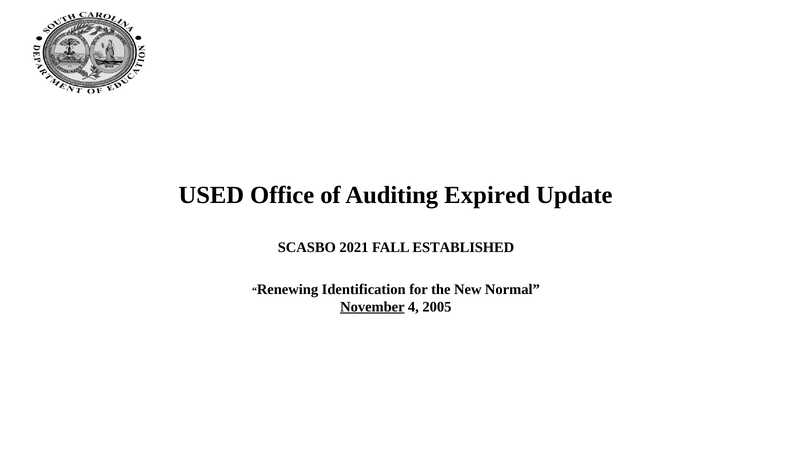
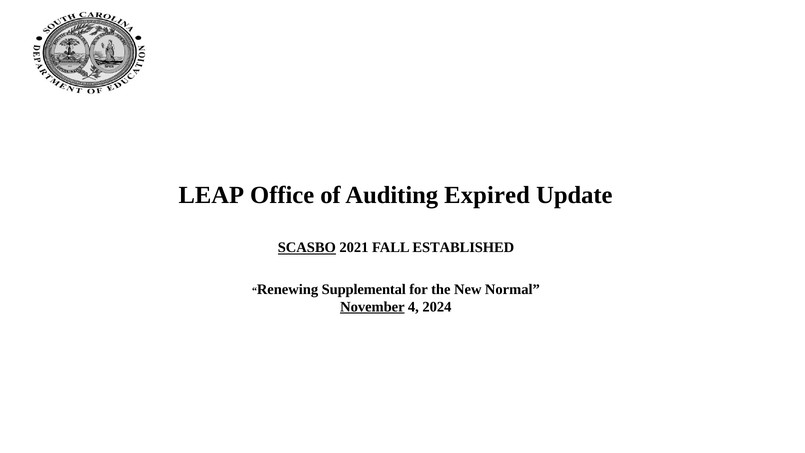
USED: USED -> LEAP
SCASBO underline: none -> present
Identification: Identification -> Supplemental
2005: 2005 -> 2024
